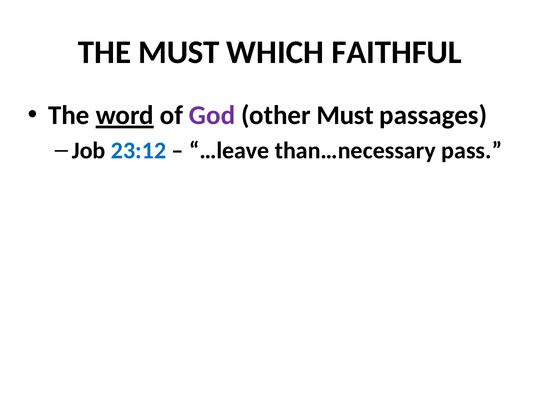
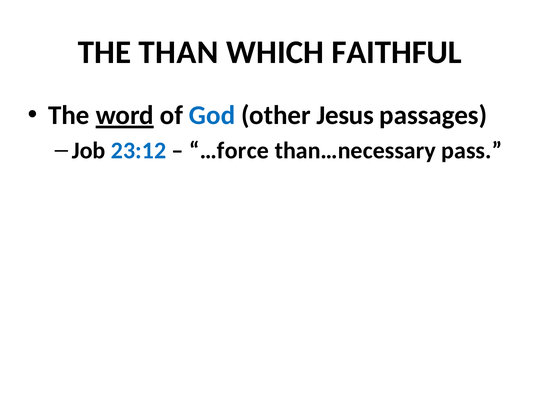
THE MUST: MUST -> THAN
God colour: purple -> blue
other Must: Must -> Jesus
…leave: …leave -> …force
